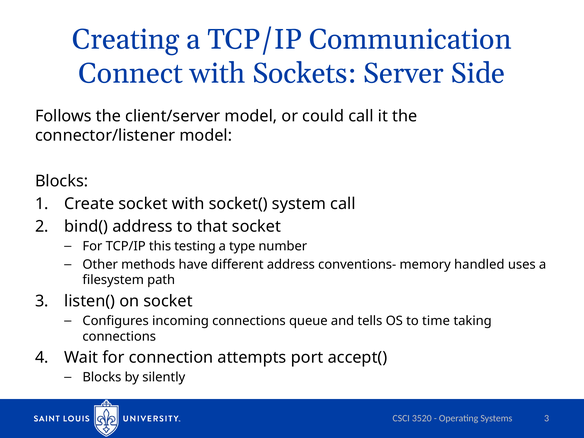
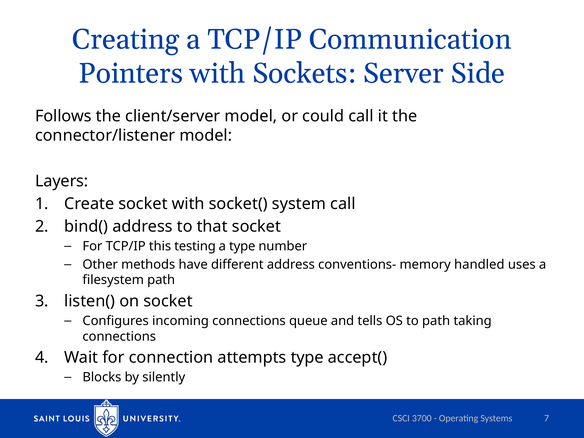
Connect: Connect -> Pointers
Blocks at (62, 181): Blocks -> Layers
to time: time -> path
attempts port: port -> type
3520: 3520 -> 3700
Systems 3: 3 -> 7
